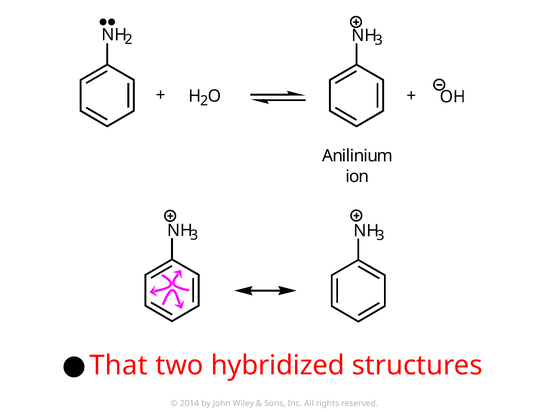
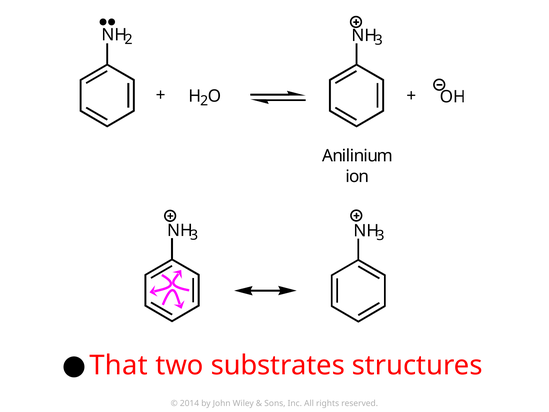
hybridized: hybridized -> substrates
